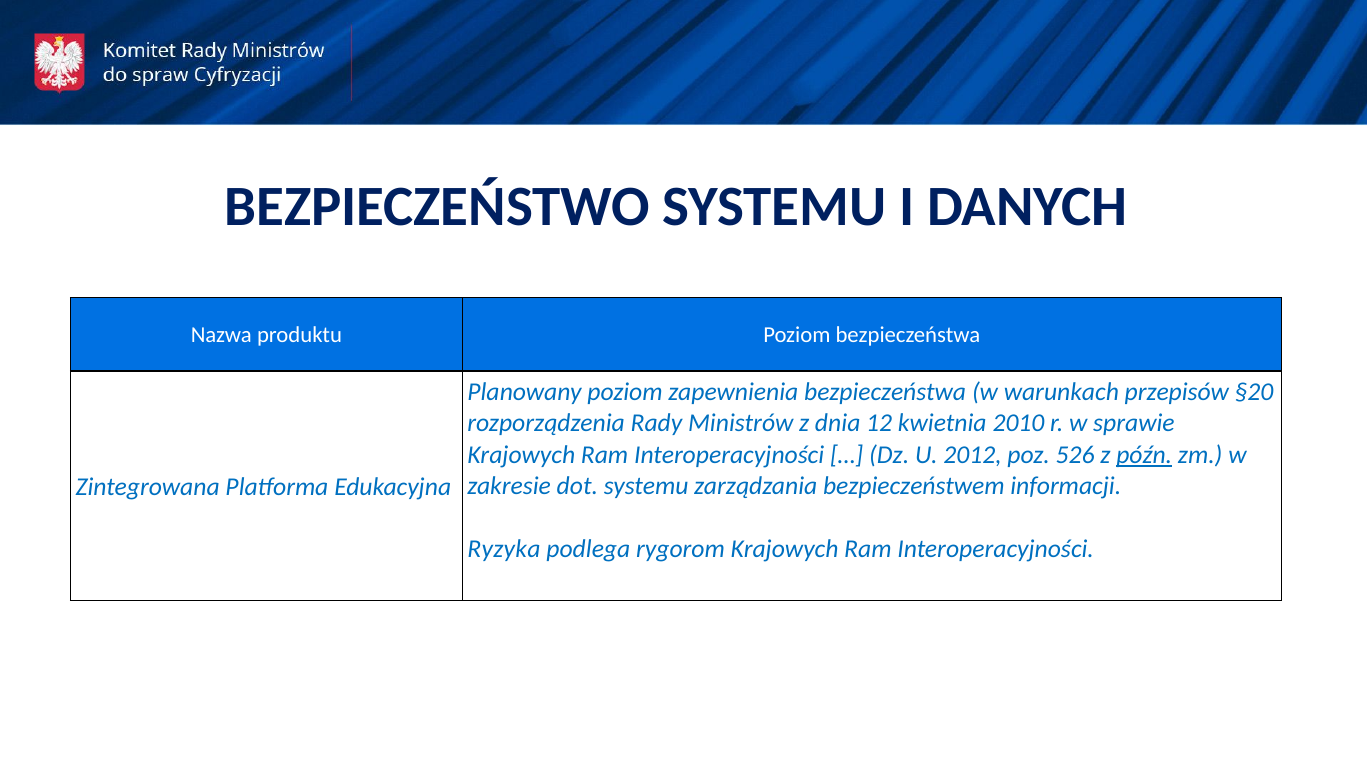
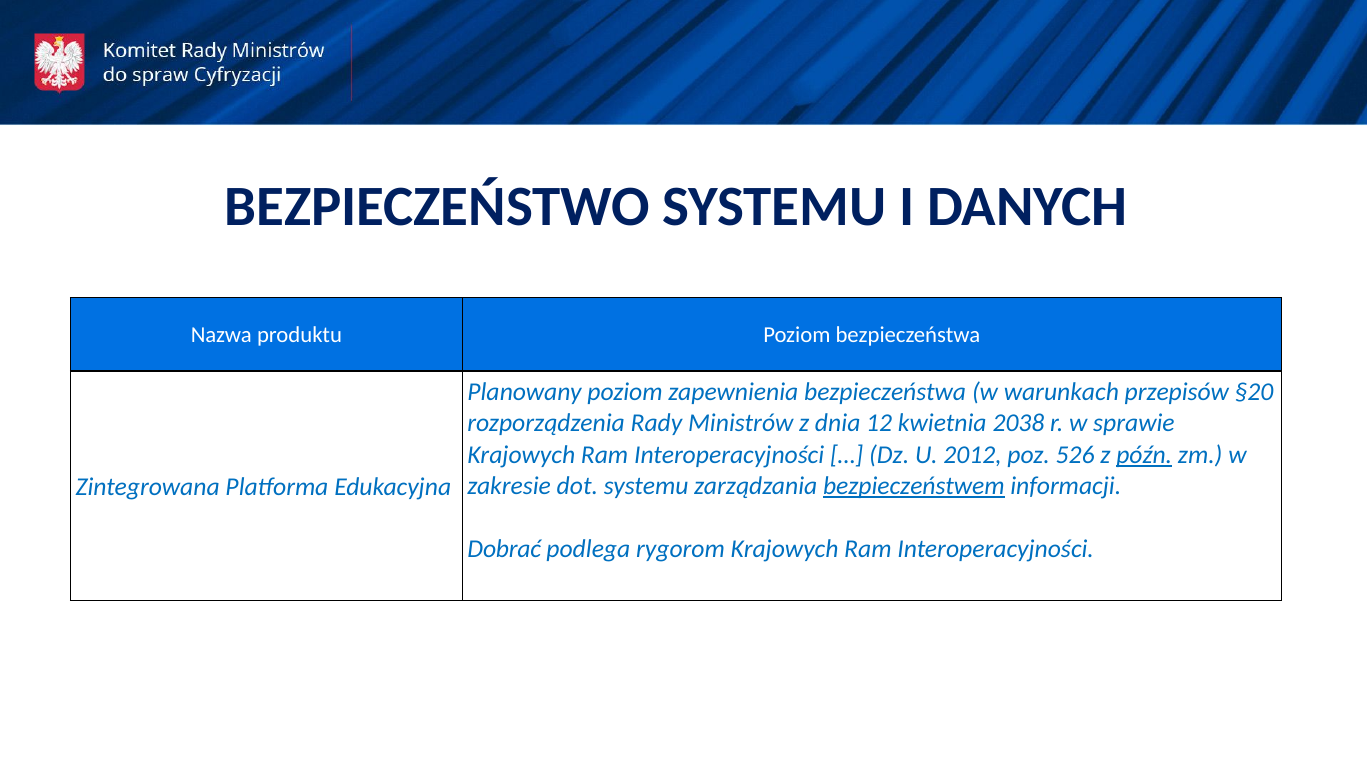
2010: 2010 -> 2038
bezpieczeństwem underline: none -> present
Ryzyka: Ryzyka -> Dobrać
